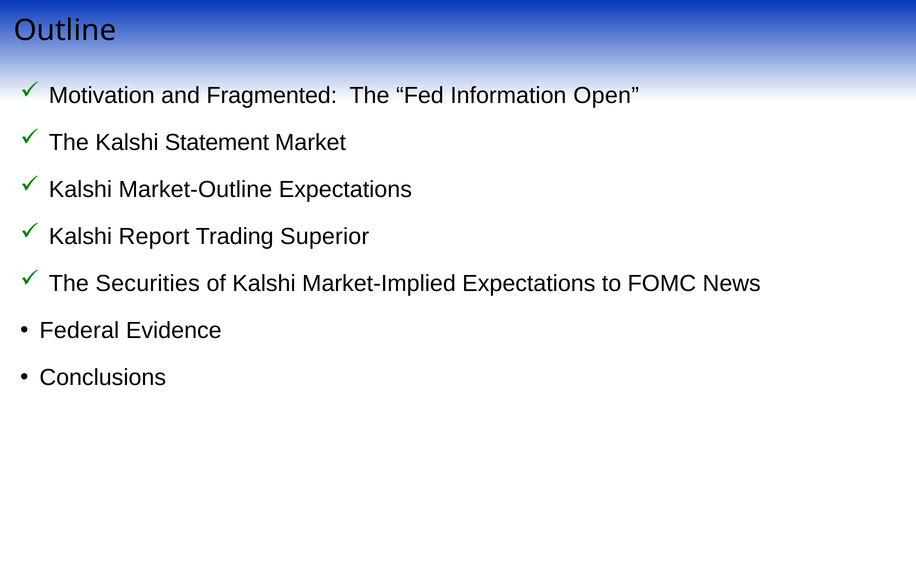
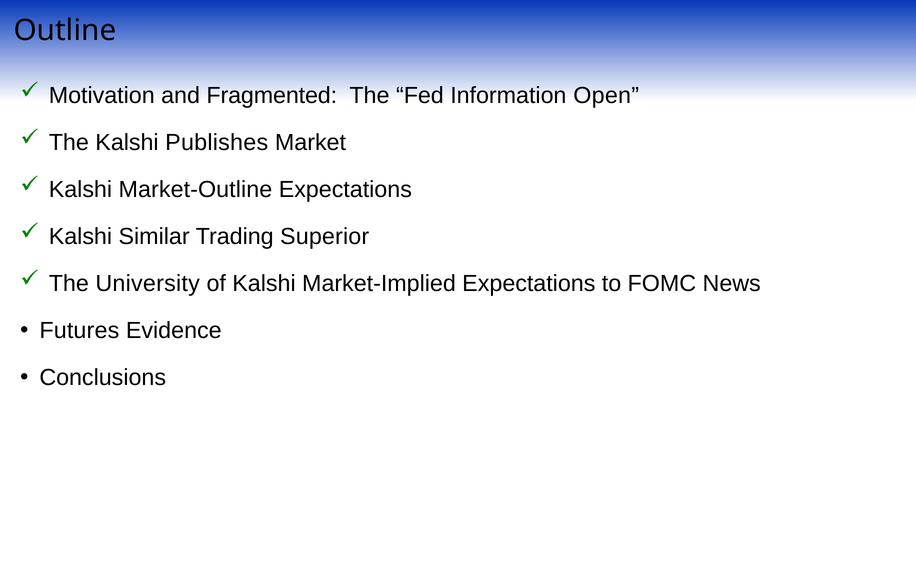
Statement: Statement -> Publishes
Report: Report -> Similar
Securities: Securities -> University
Federal: Federal -> Futures
